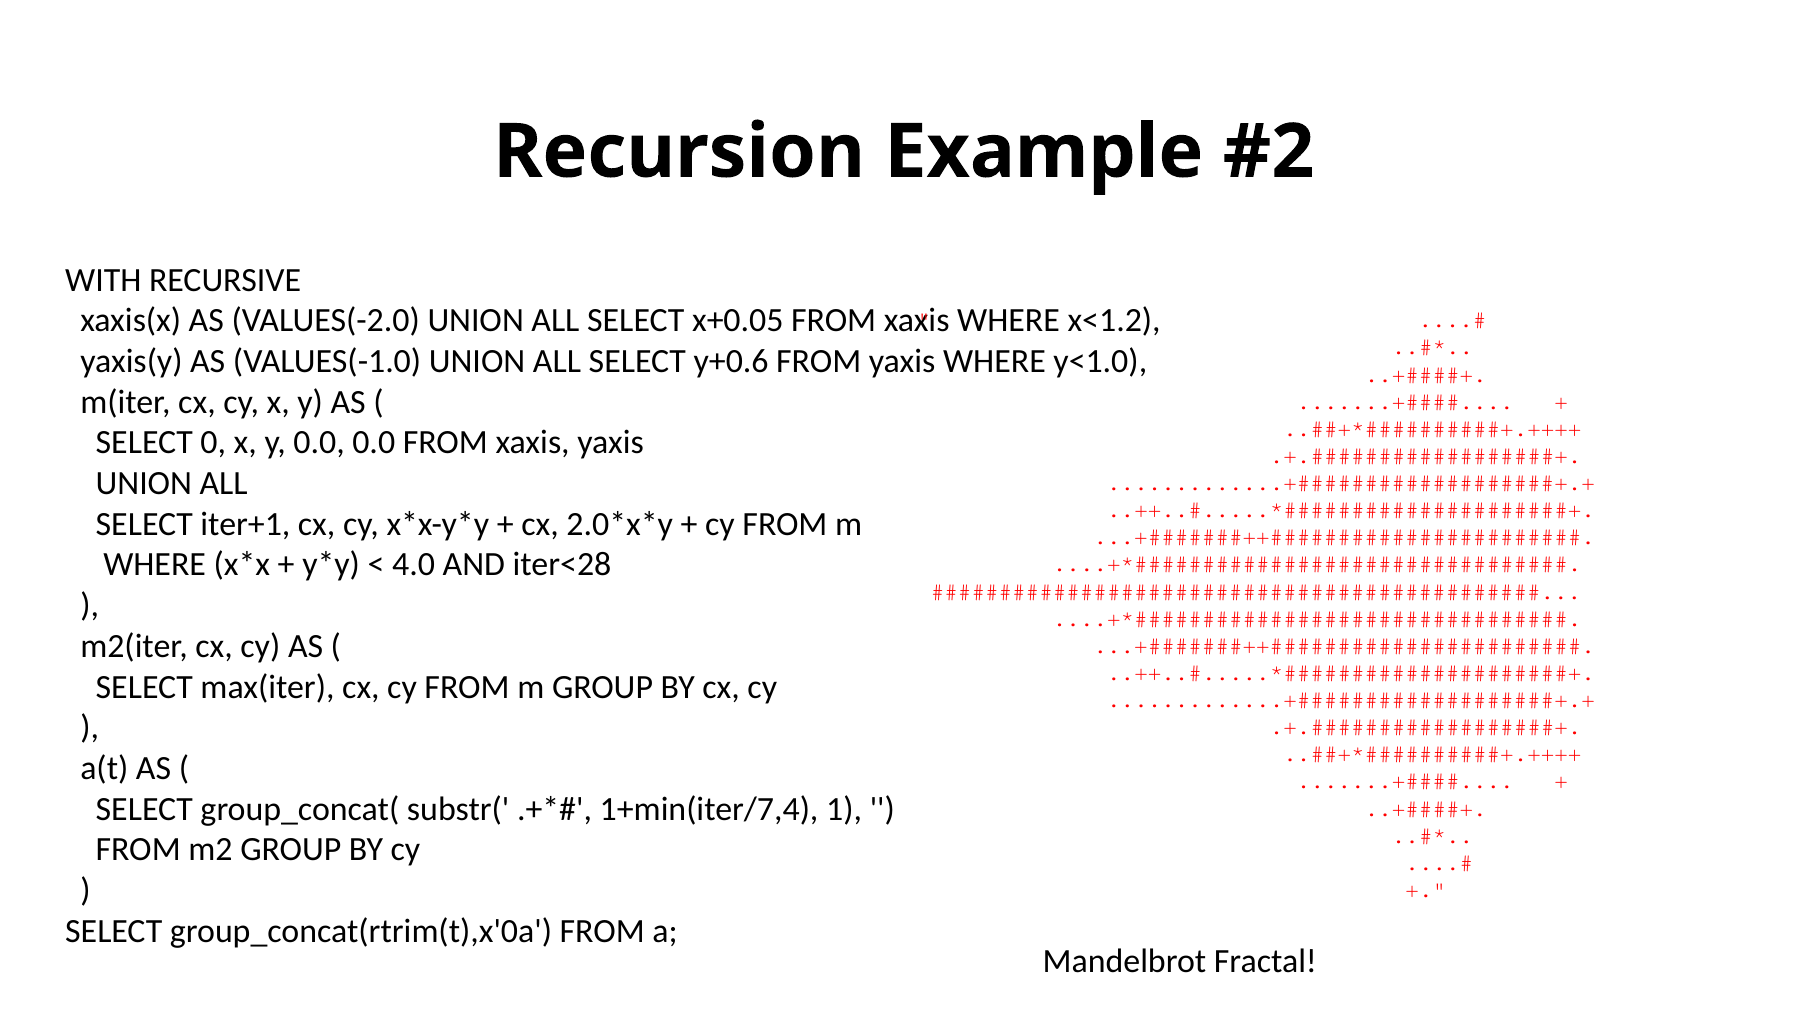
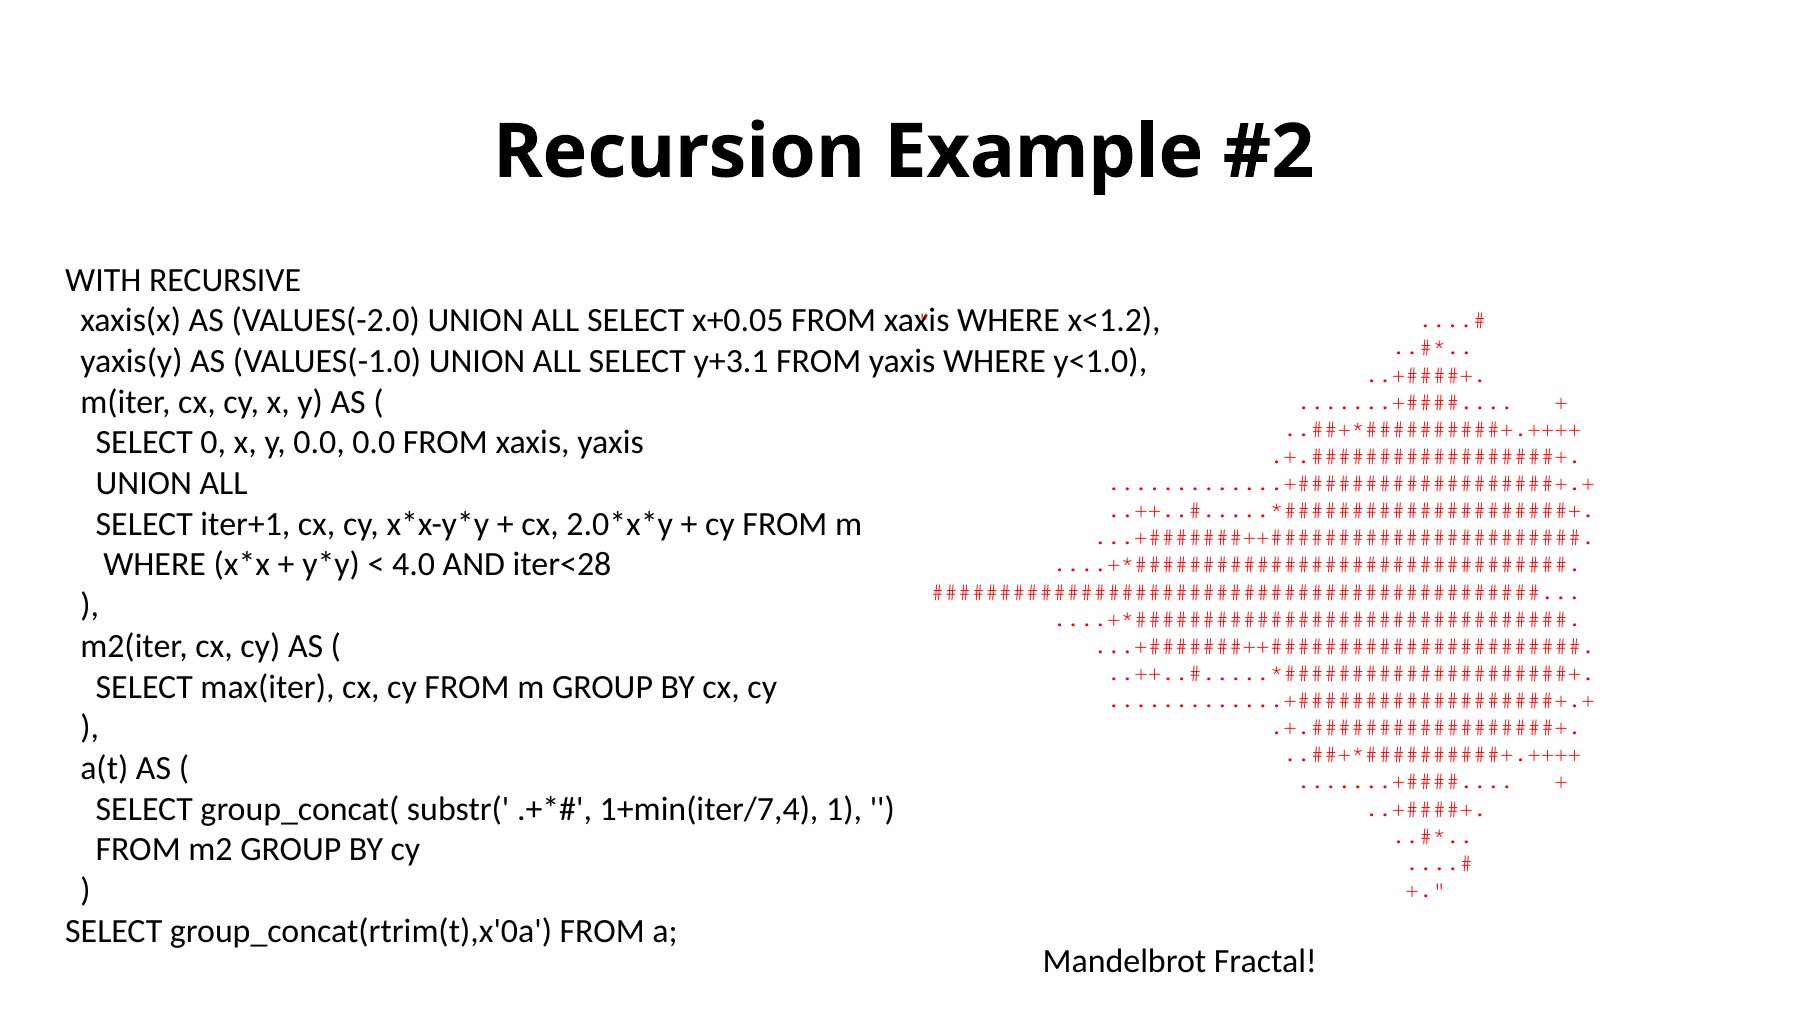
y+0.6: y+0.6 -> y+3.1
